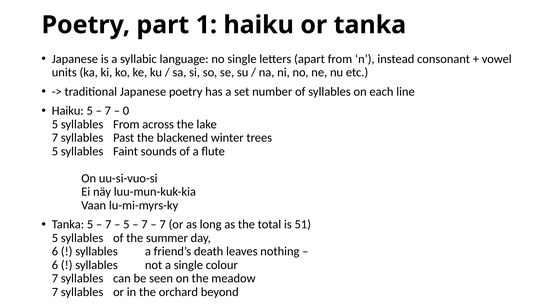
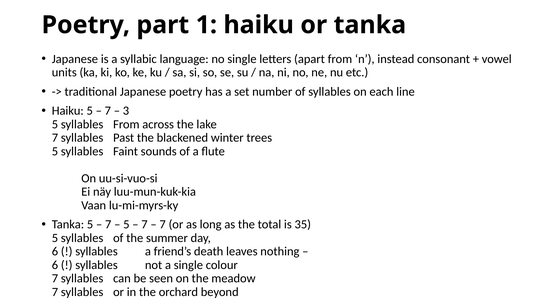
0: 0 -> 3
51: 51 -> 35
